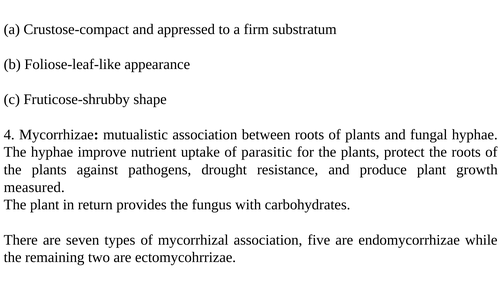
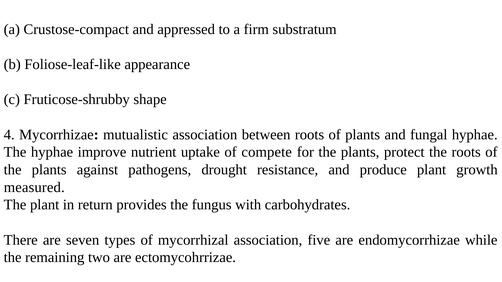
parasitic: parasitic -> compete
